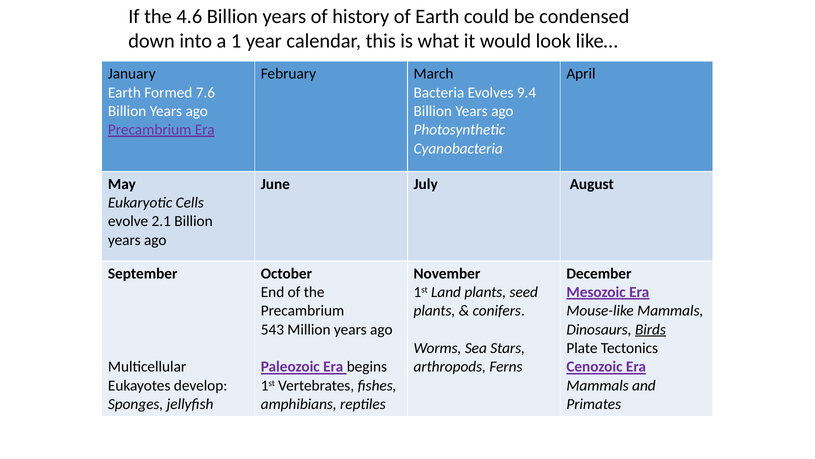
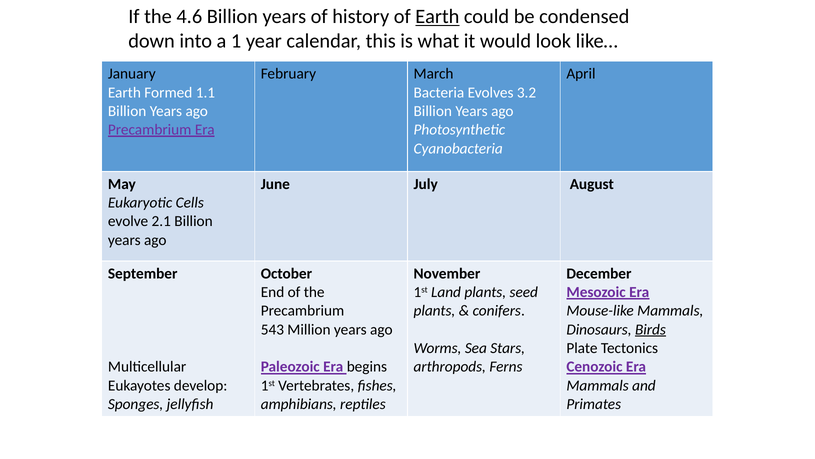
Earth at (437, 17) underline: none -> present
7.6: 7.6 -> 1.1
9.4: 9.4 -> 3.2
